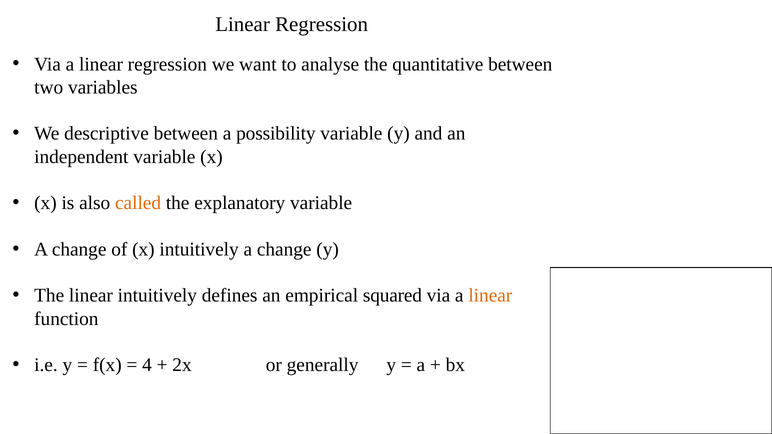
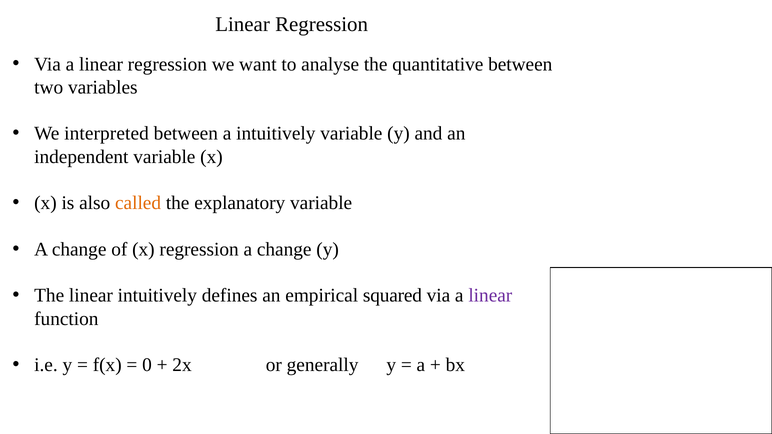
descriptive: descriptive -> interpreted
a possibility: possibility -> intuitively
x intuitively: intuitively -> regression
linear at (490, 296) colour: orange -> purple
4: 4 -> 0
